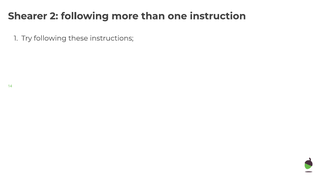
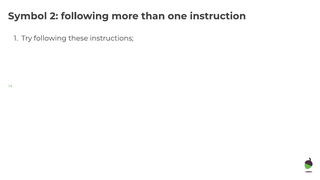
Shearer: Shearer -> Symbol
